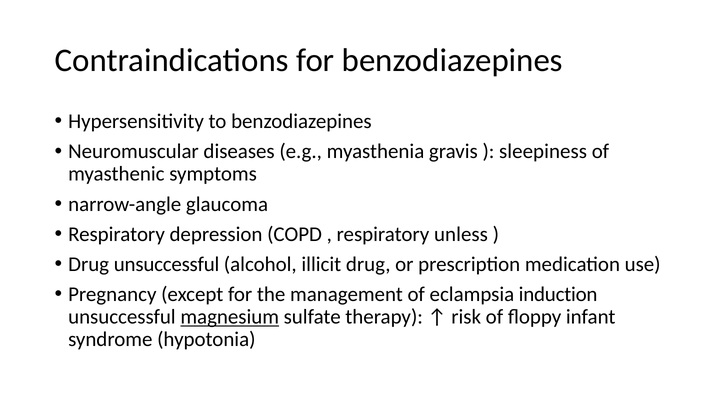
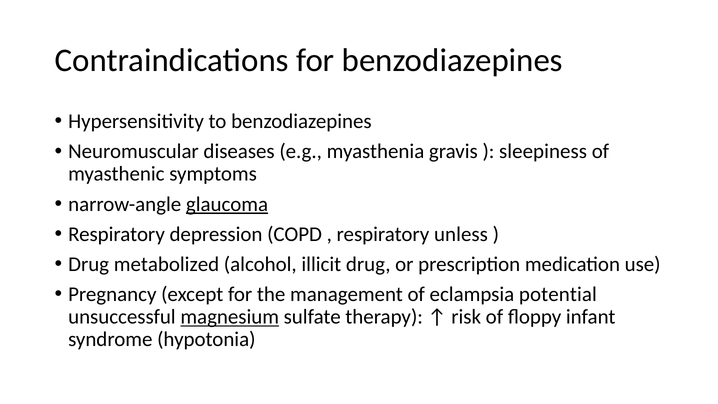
glaucoma underline: none -> present
Drug unsuccessful: unsuccessful -> metabolized
induction: induction -> potential
